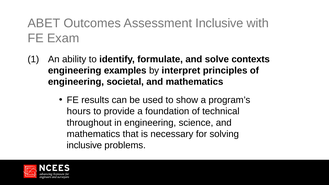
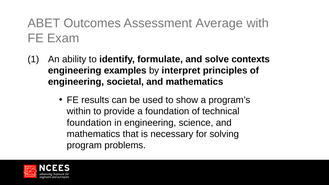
Assessment Inclusive: Inclusive -> Average
hours: hours -> within
throughout at (89, 123): throughout -> foundation
inclusive at (84, 145): inclusive -> program
